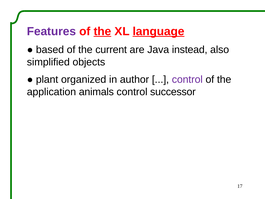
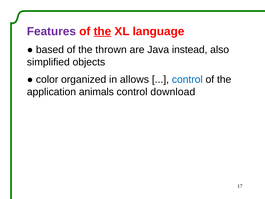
language underline: present -> none
current: current -> thrown
plant: plant -> color
author: author -> allows
control at (187, 79) colour: purple -> blue
successor: successor -> download
